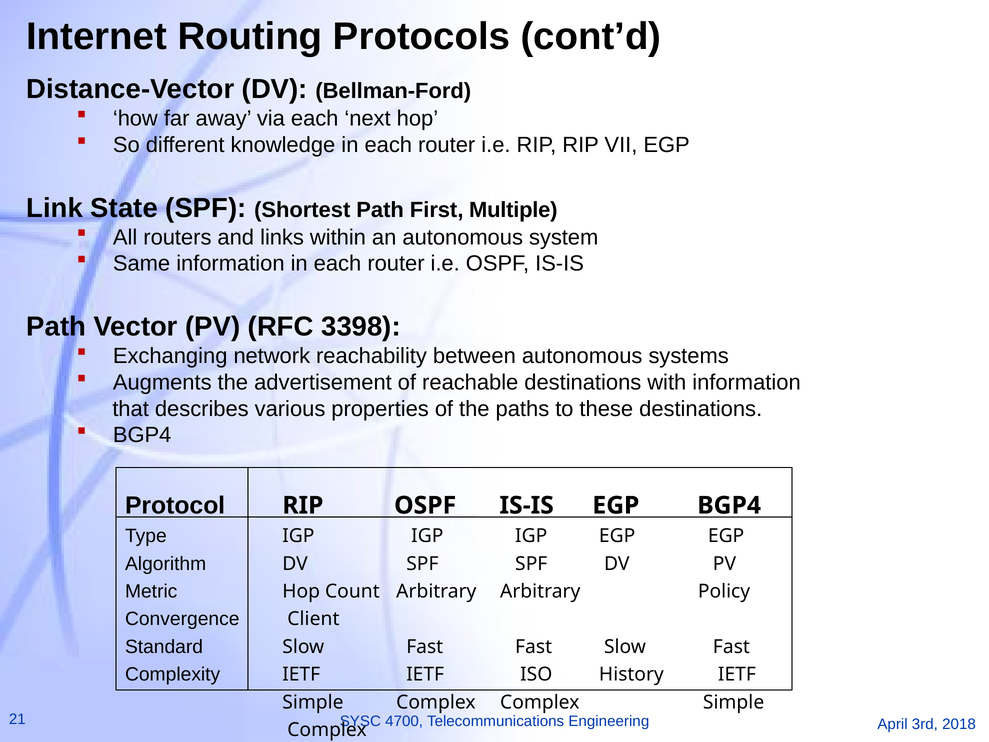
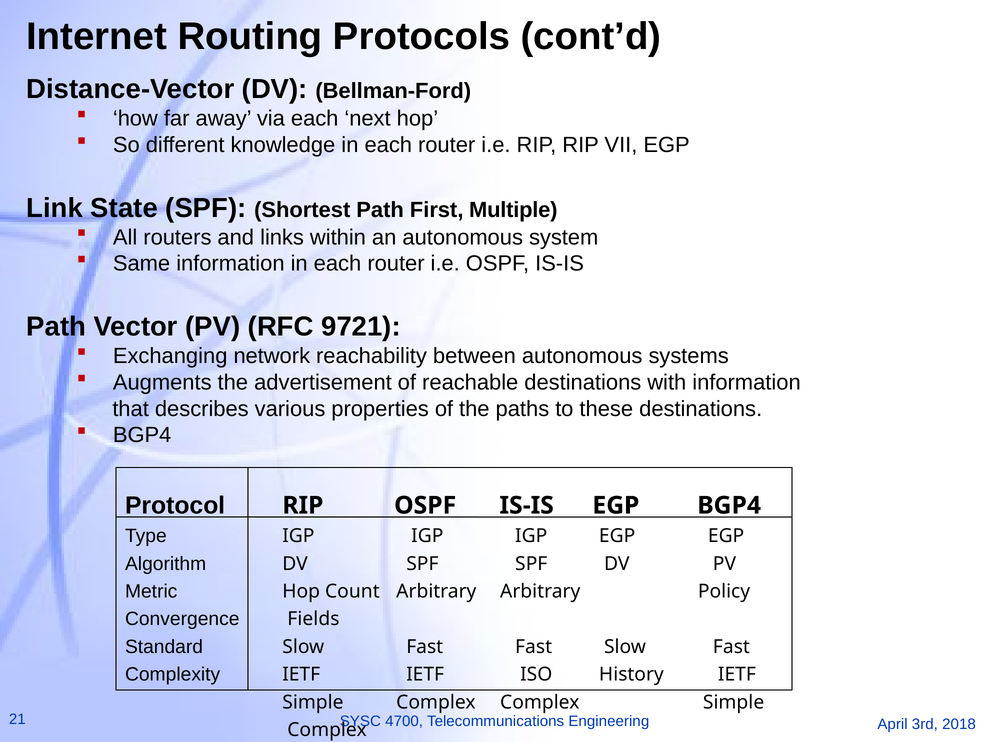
3398: 3398 -> 9721
Client: Client -> Fields
